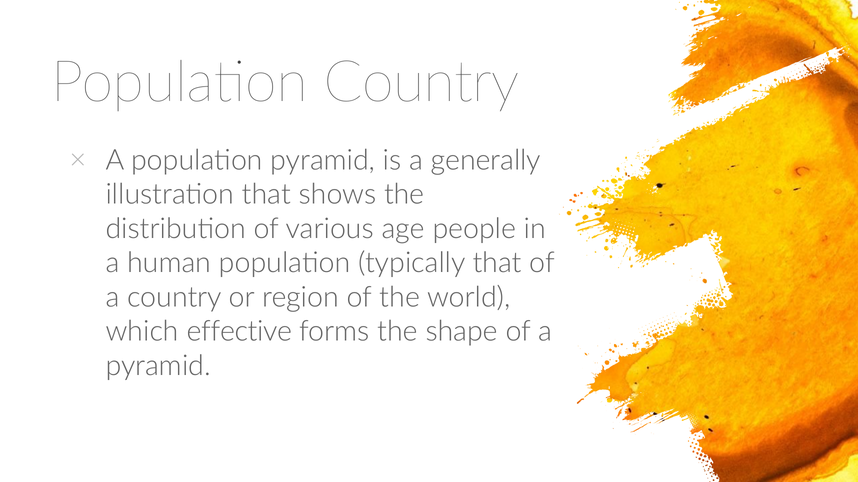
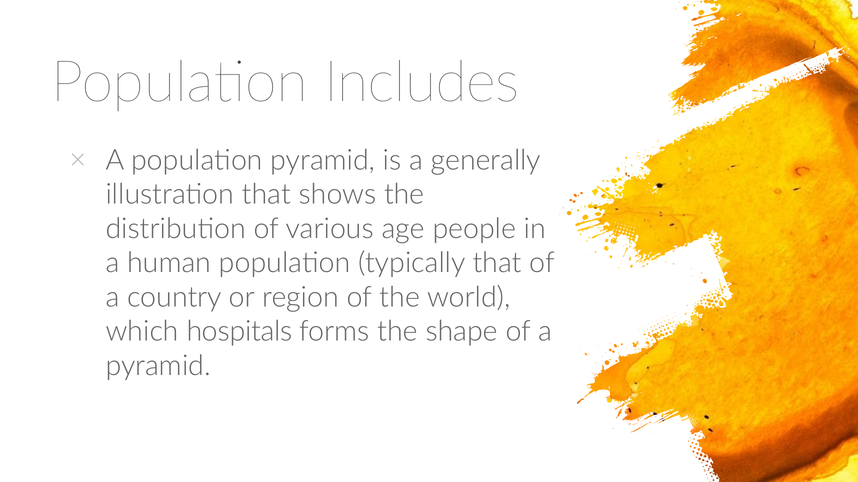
Population Country: Country -> Includes
effective: effective -> hospitals
